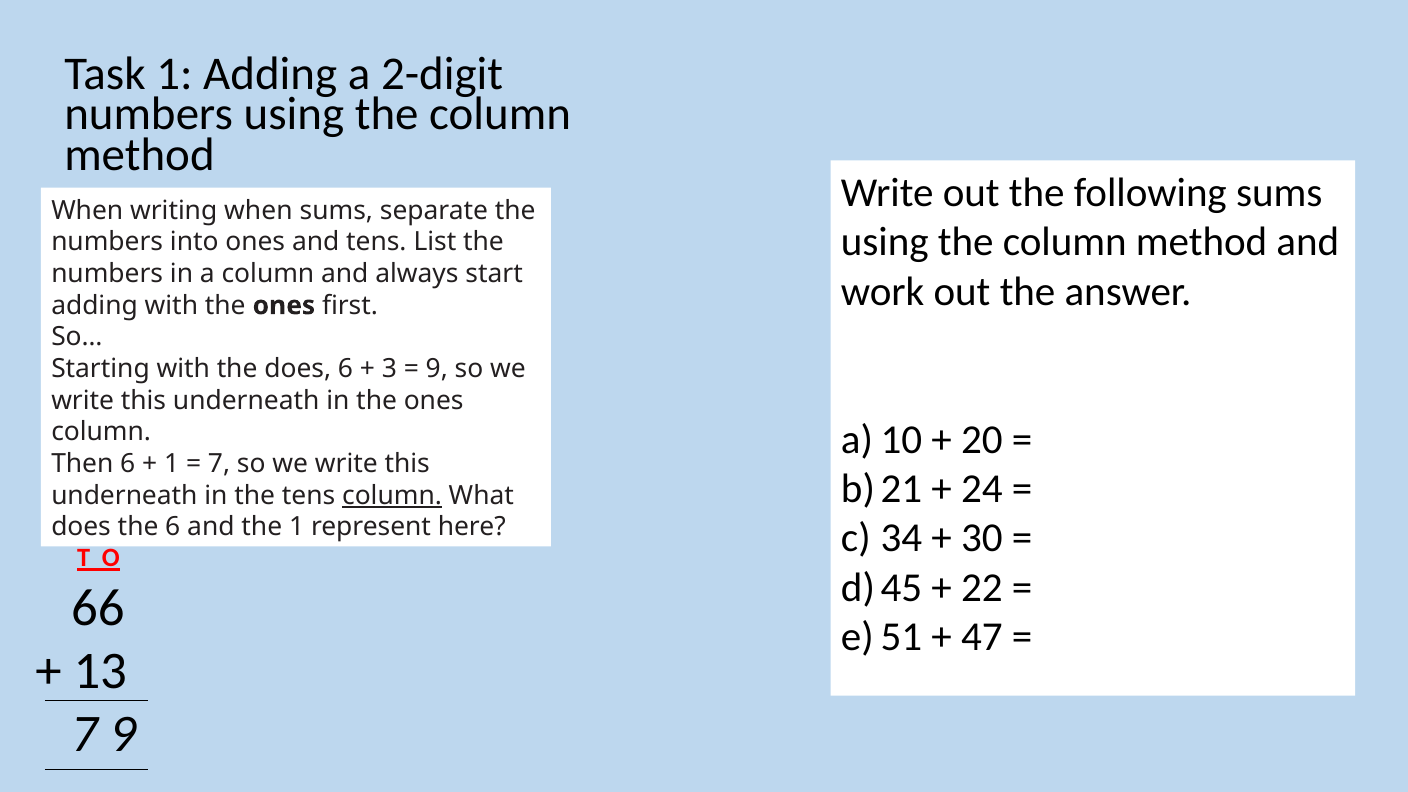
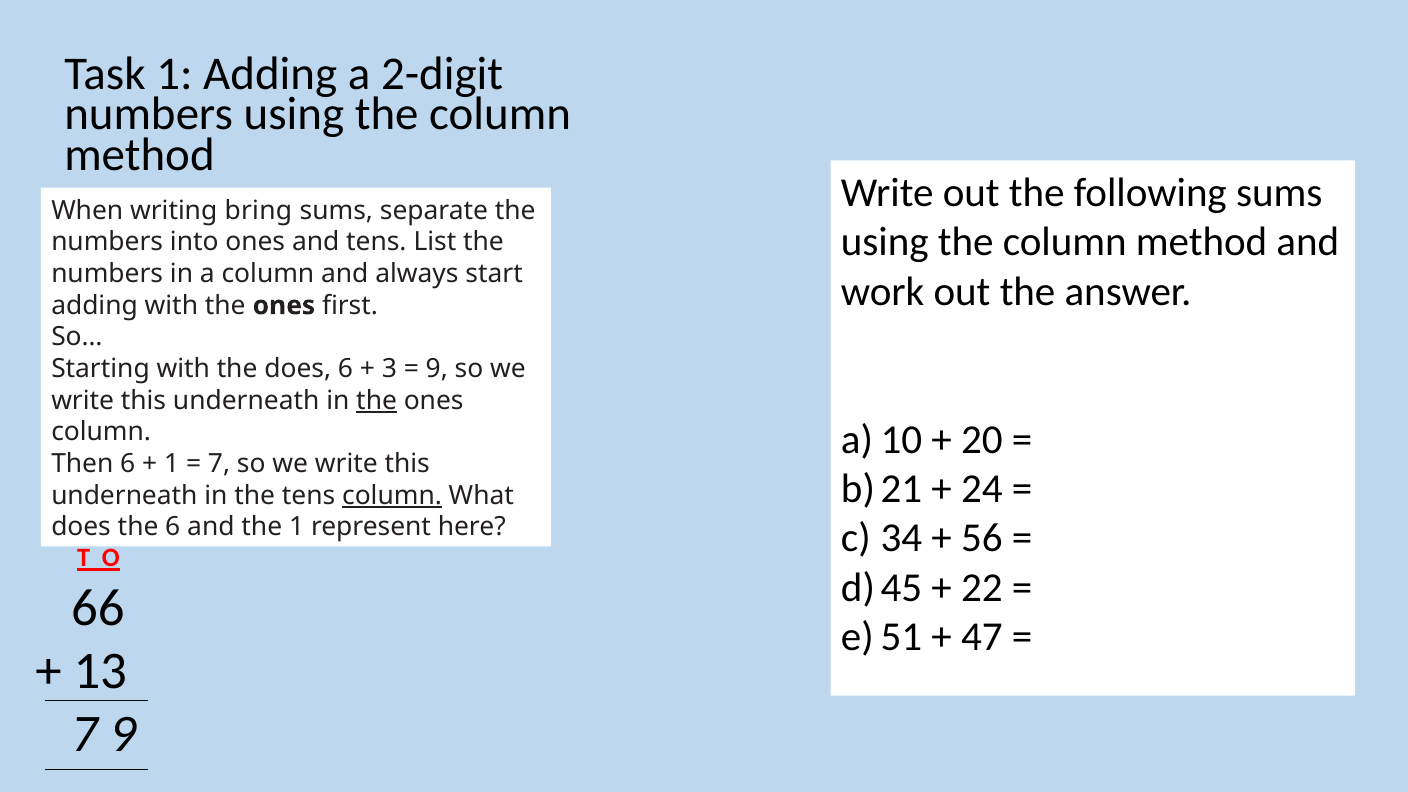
writing when: when -> bring
the at (377, 401) underline: none -> present
30: 30 -> 56
